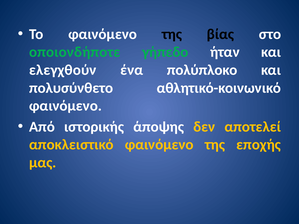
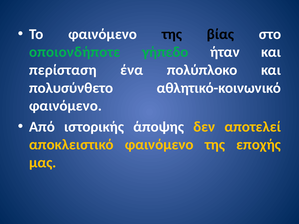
ελεγχθούν: ελεγχθούν -> περίσταση
